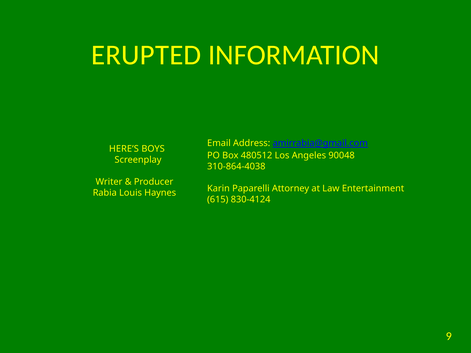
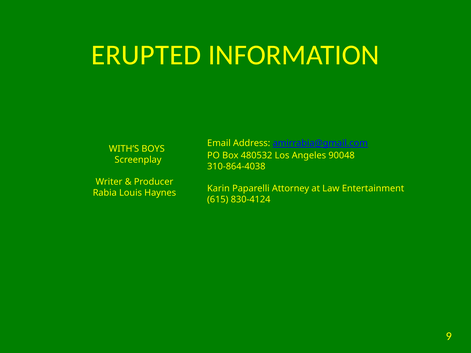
HERE’S: HERE’S -> WITH’S
480512: 480512 -> 480532
